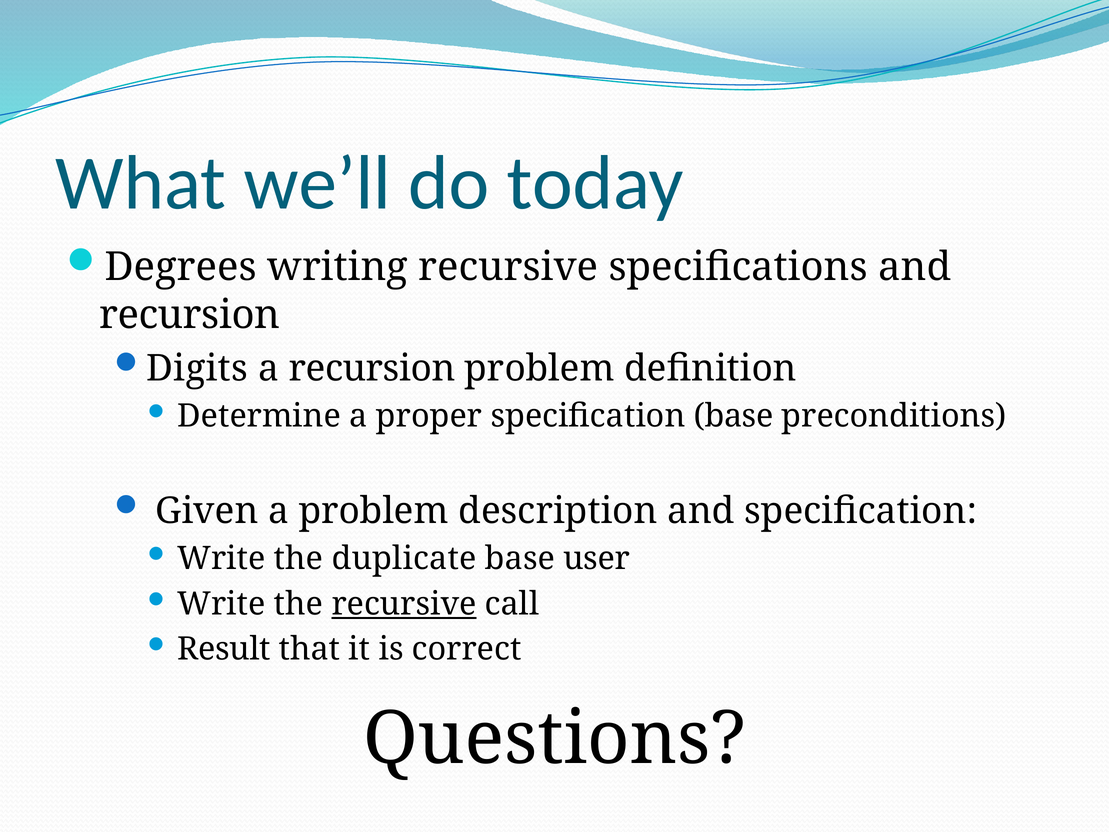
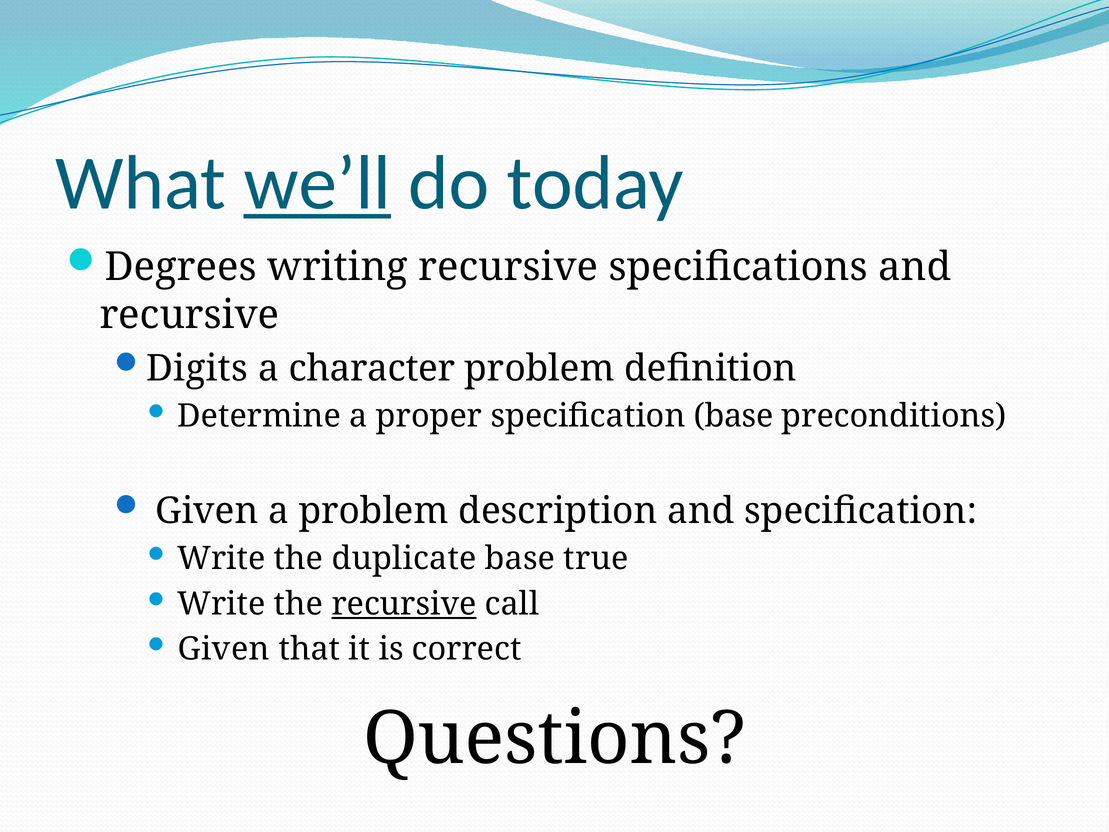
we’ll underline: none -> present
recursion at (190, 315): recursion -> recursive
a recursion: recursion -> character
user: user -> true
Result at (224, 649): Result -> Given
